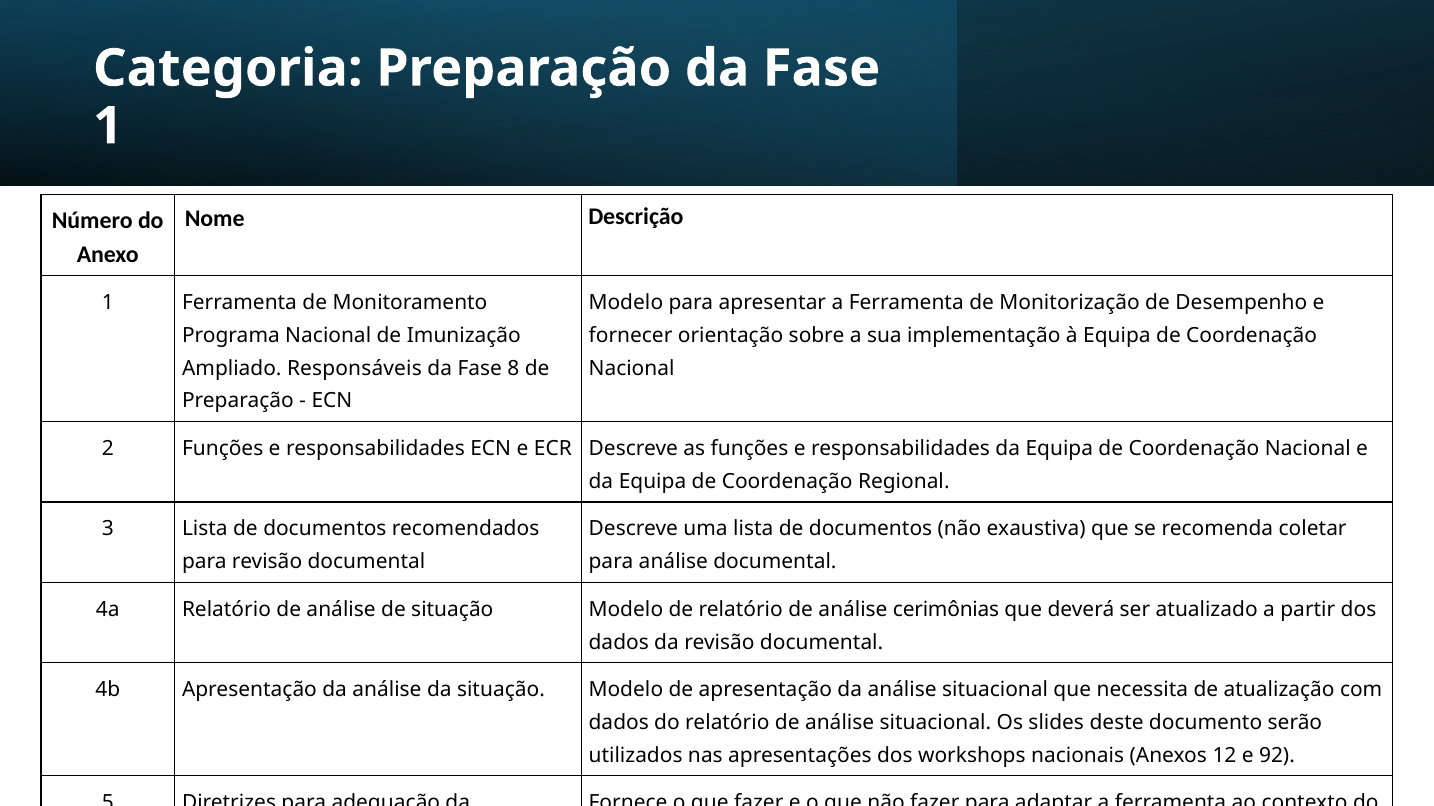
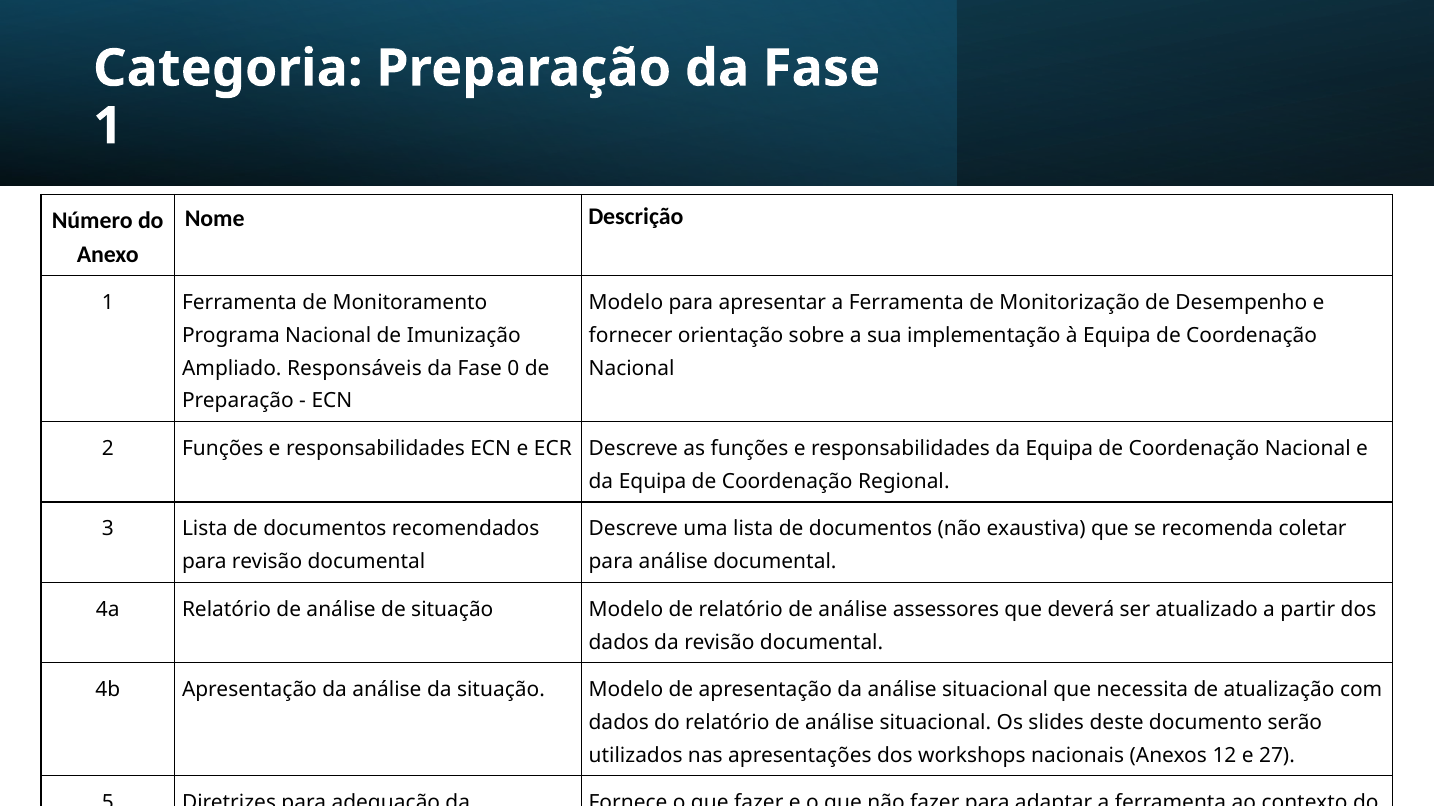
8: 8 -> 0
cerimônias: cerimônias -> assessores
92: 92 -> 27
